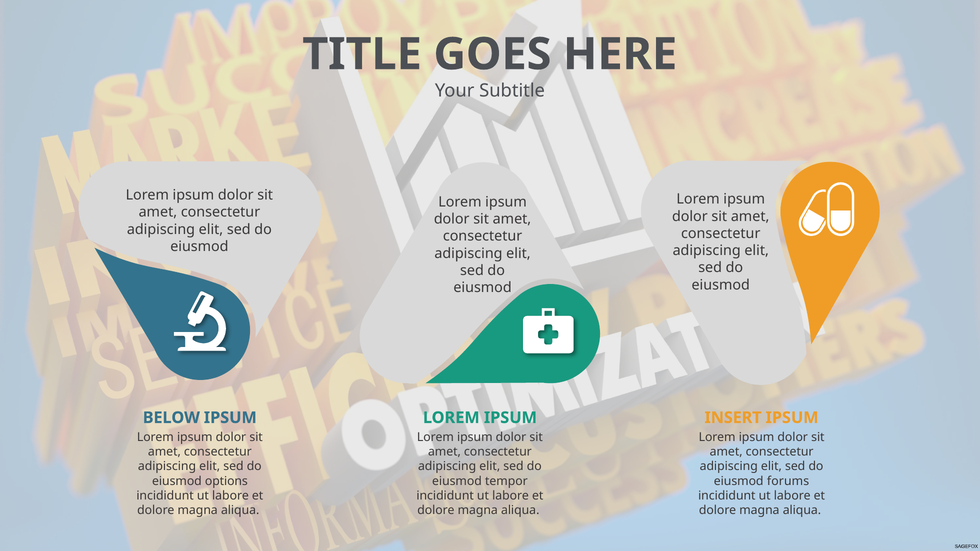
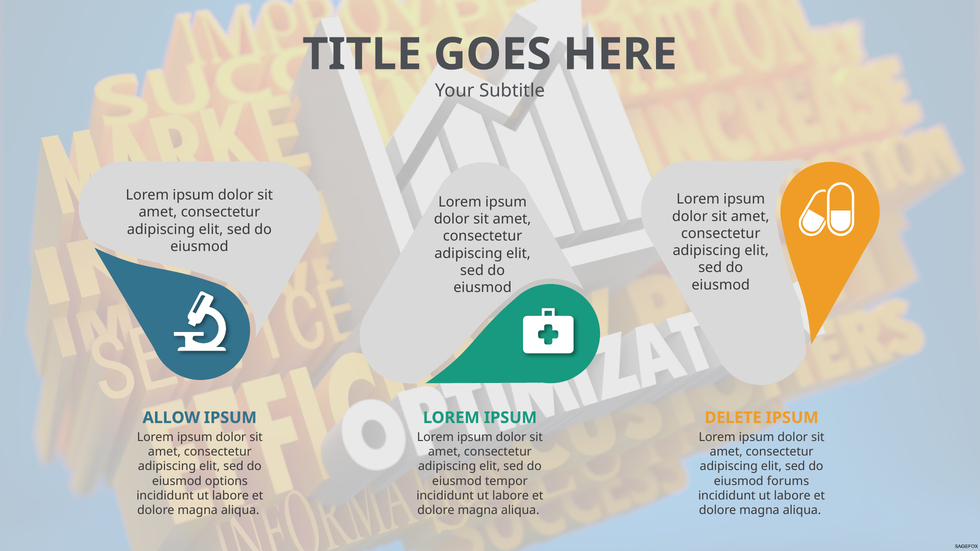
BELOW: BELOW -> ALLOW
INSERT: INSERT -> DELETE
